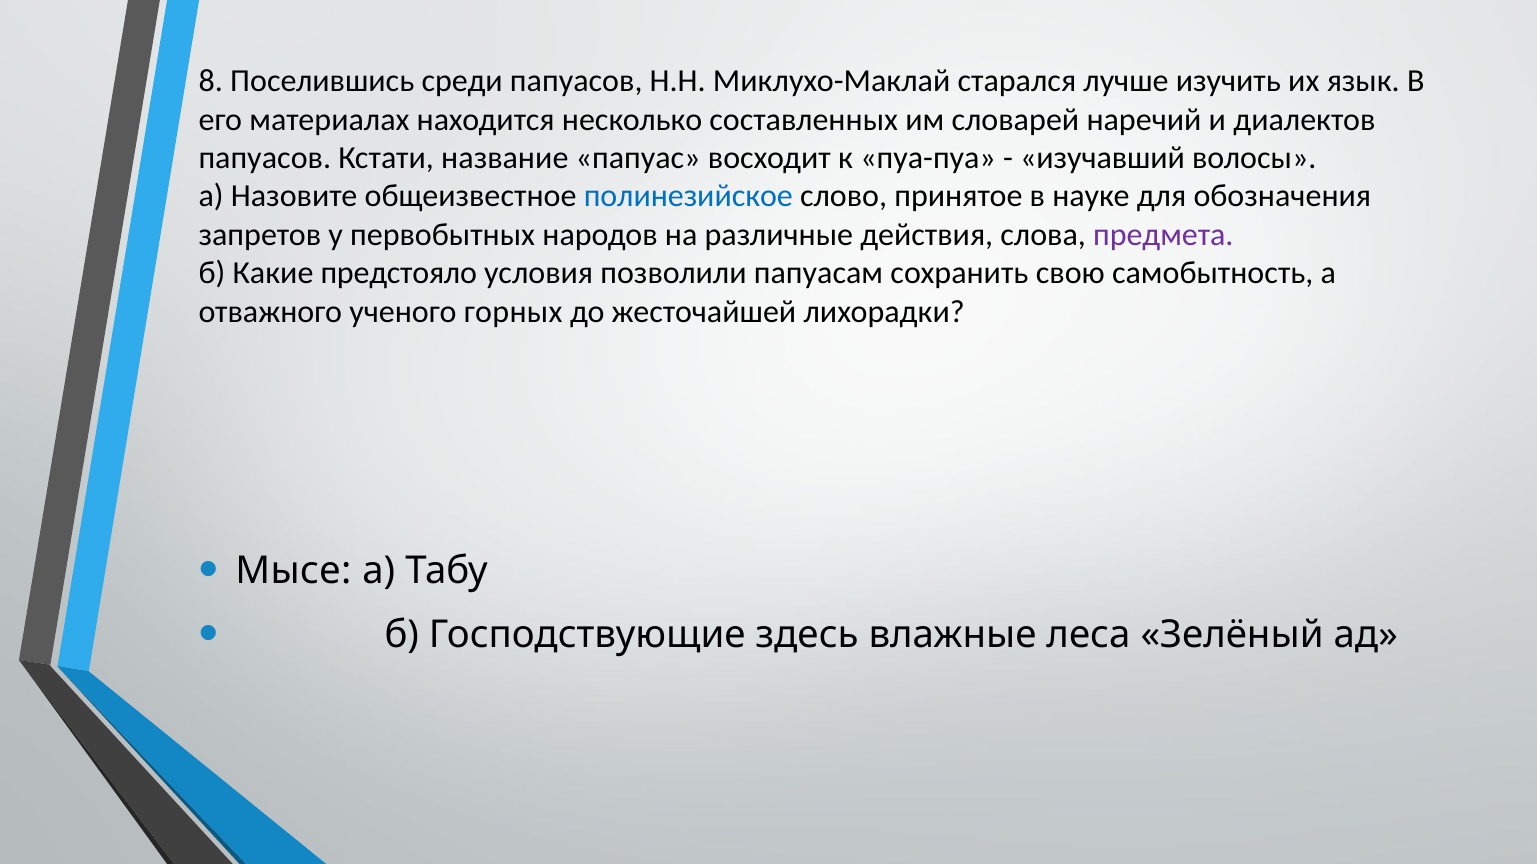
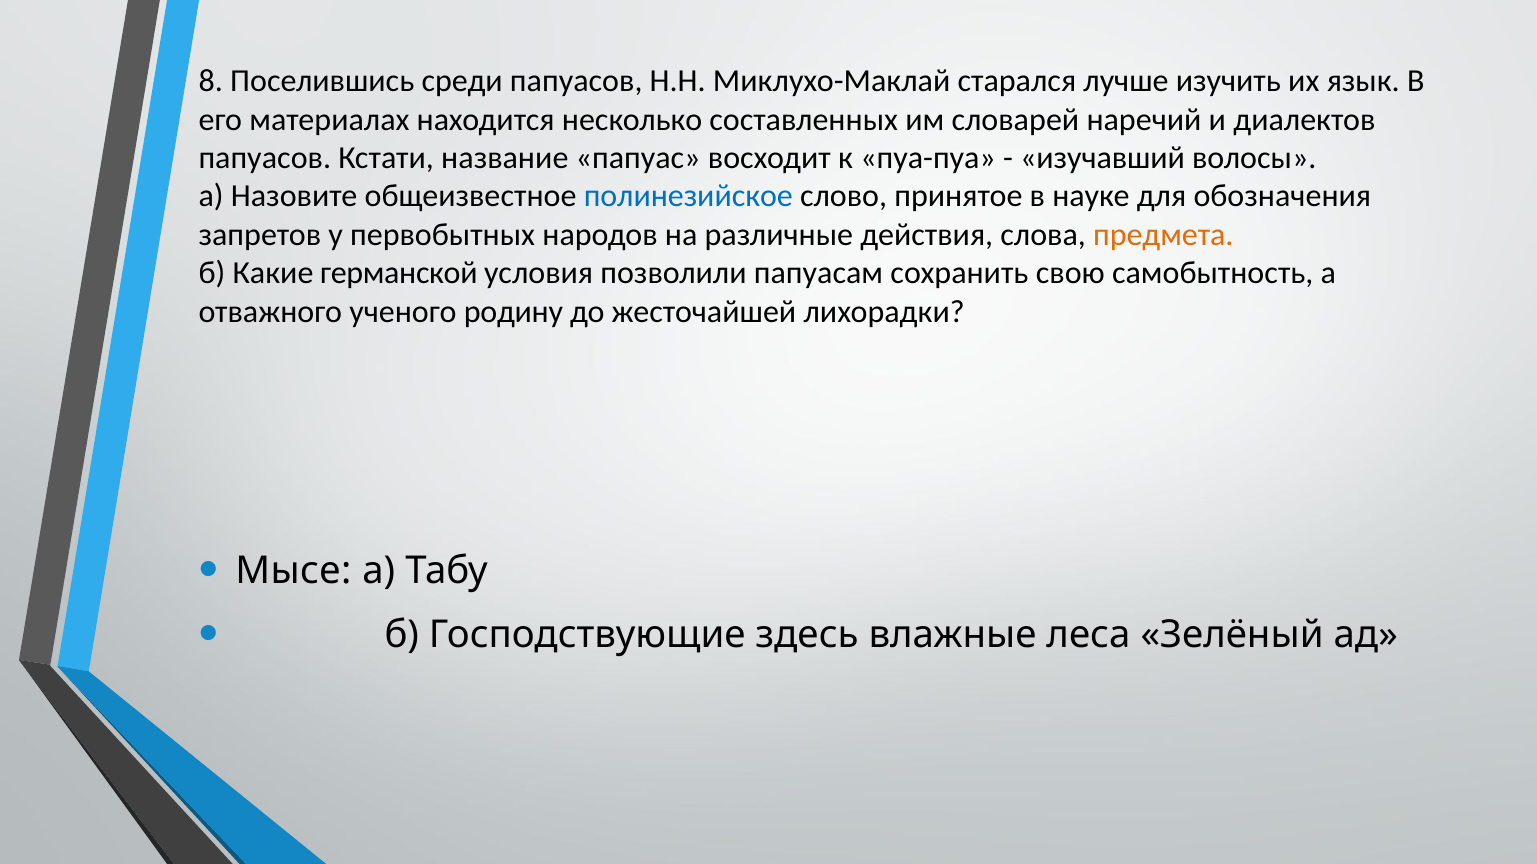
предмета colour: purple -> orange
предстояло: предстояло -> германской
горных: горных -> родину
